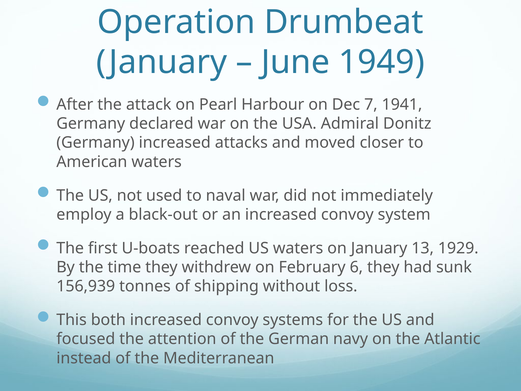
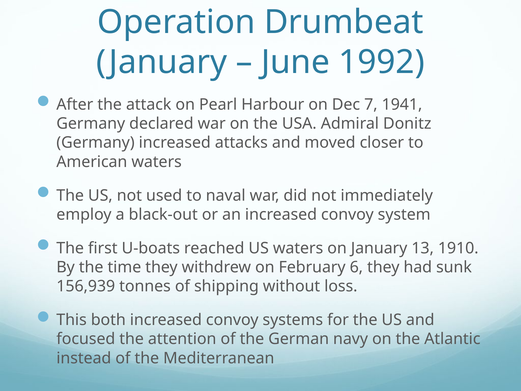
1949: 1949 -> 1992
1929: 1929 -> 1910
